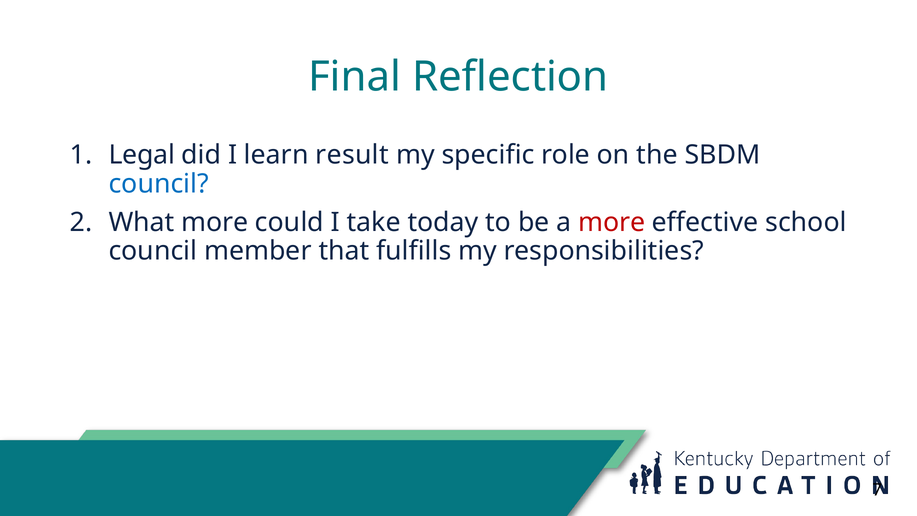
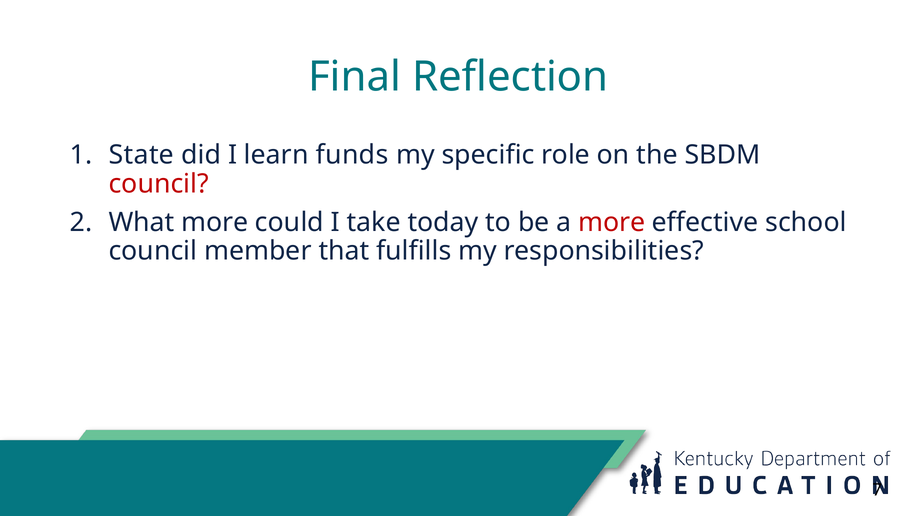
Legal: Legal -> State
result: result -> funds
council at (159, 184) colour: blue -> red
